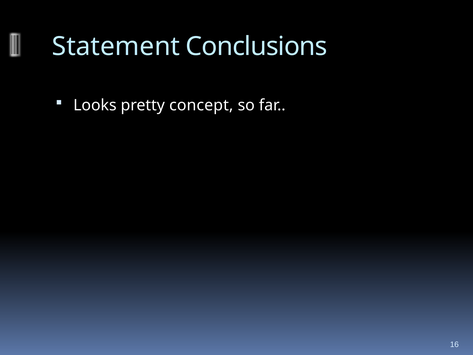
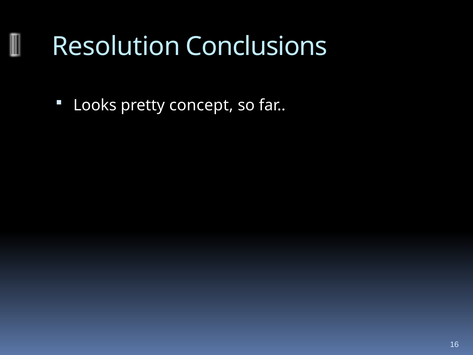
Statement: Statement -> Resolution
